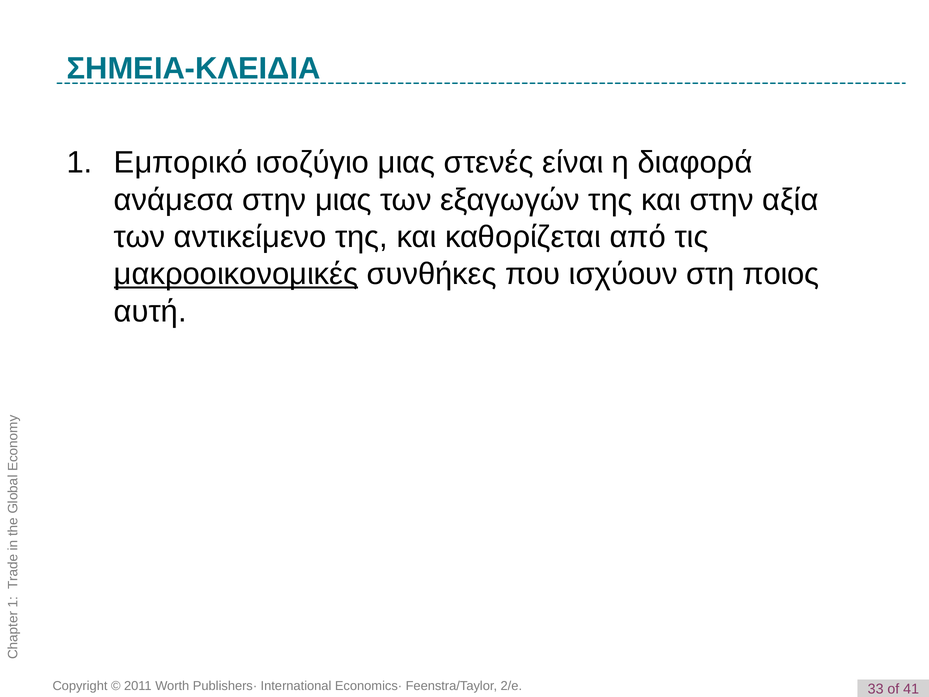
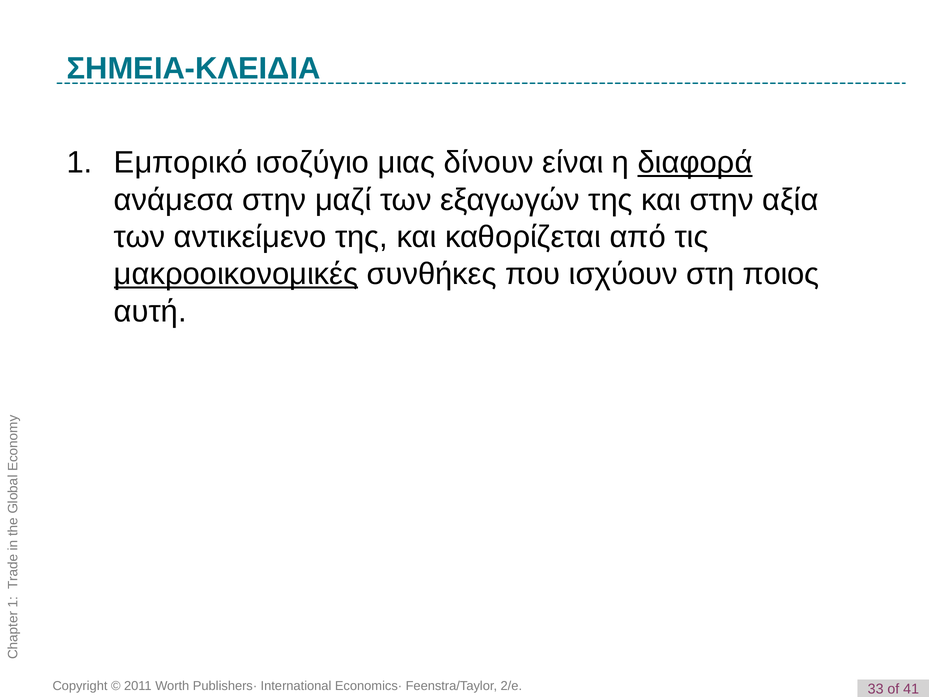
στενές: στενές -> δίνουν
διαφορά underline: none -> present
στην μιας: μιας -> μαζί
